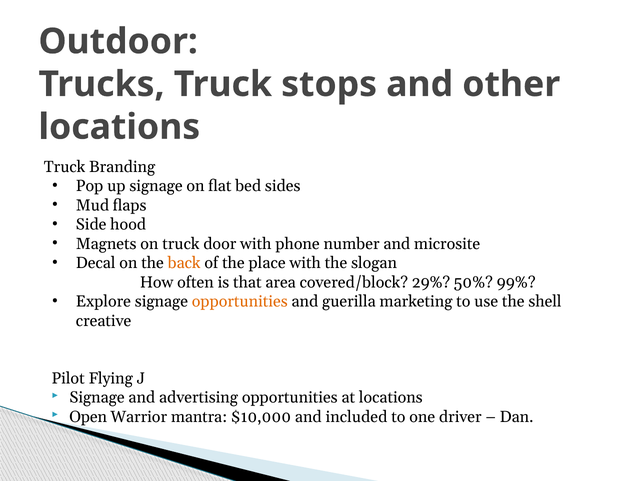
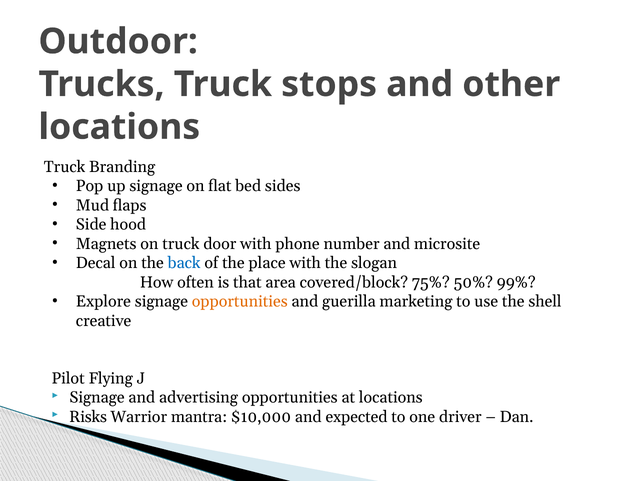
back colour: orange -> blue
29%: 29% -> 75%
Open: Open -> Risks
included: included -> expected
